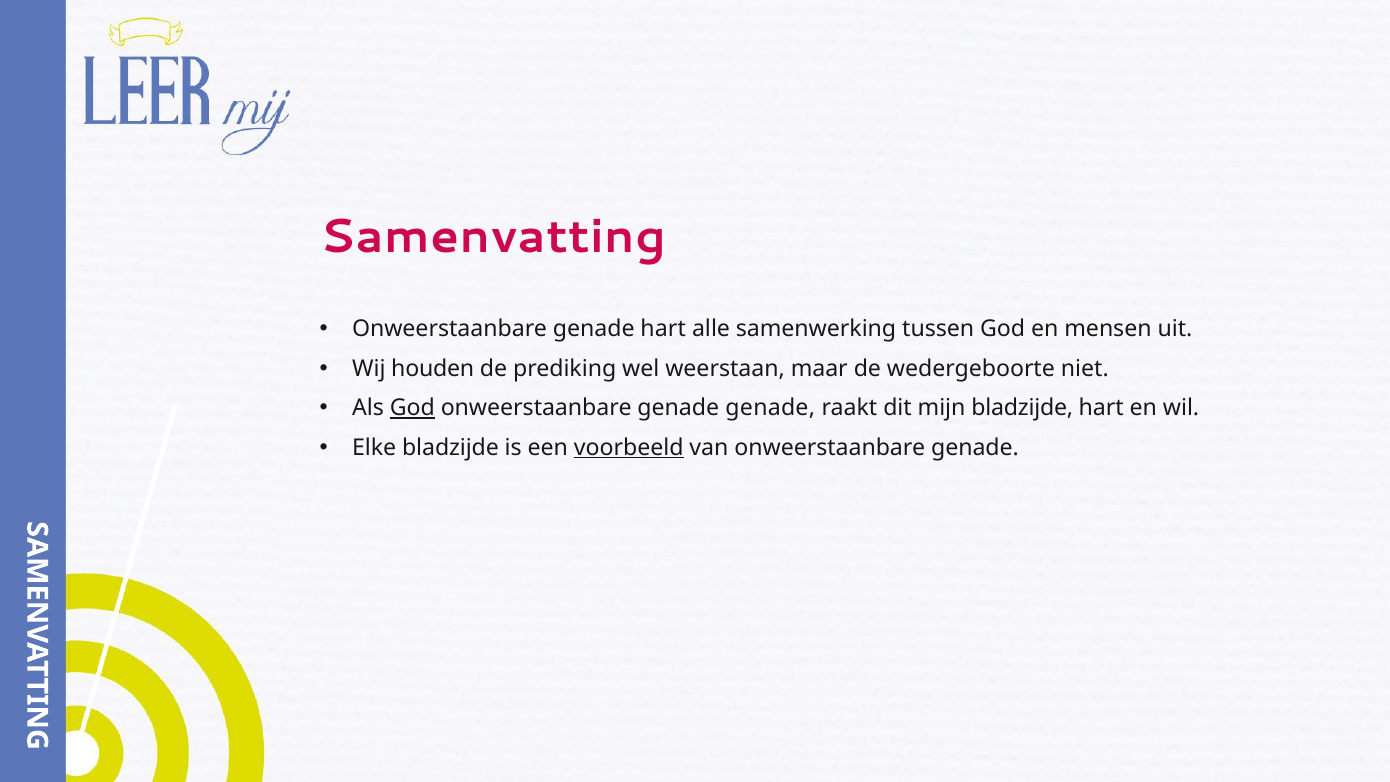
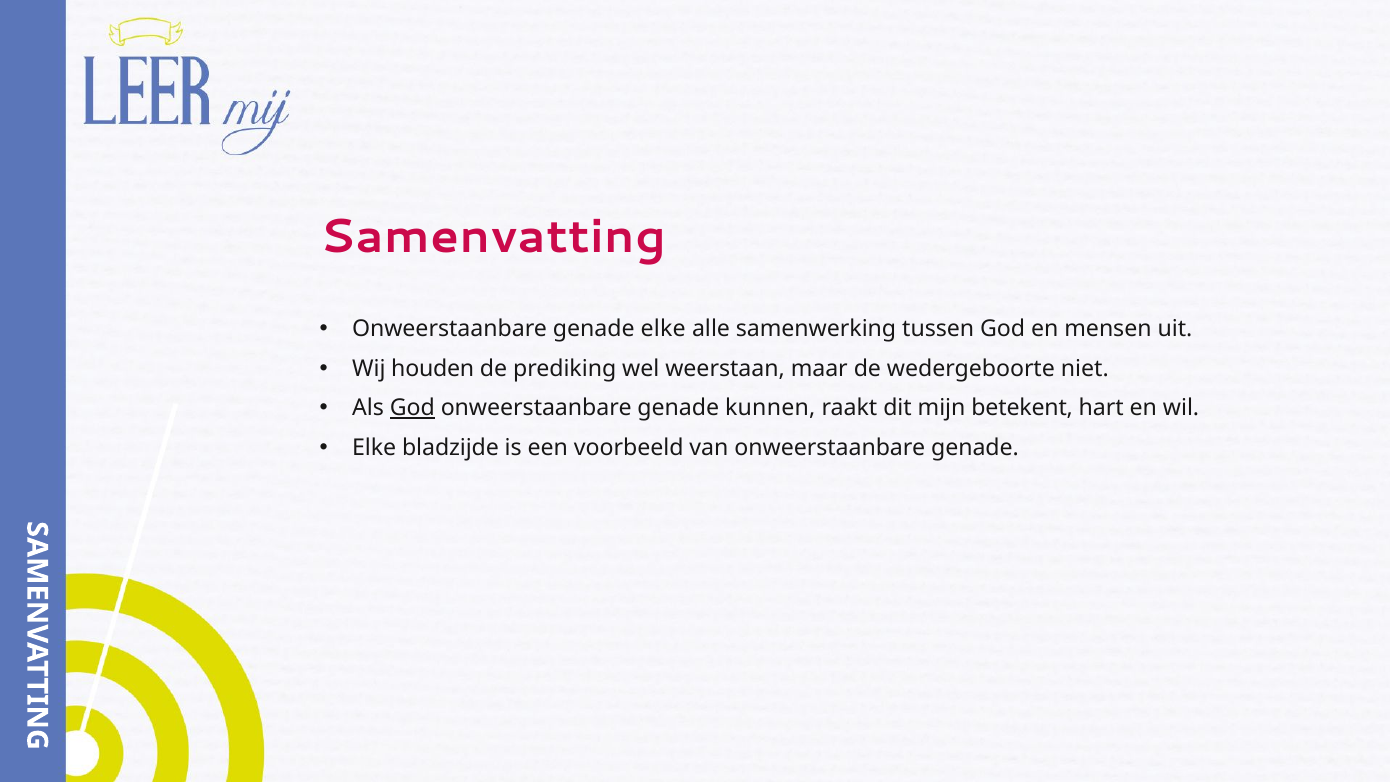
genade hart: hart -> elke
genade genade: genade -> kunnen
mijn bladzijde: bladzijde -> betekent
voorbeeld underline: present -> none
